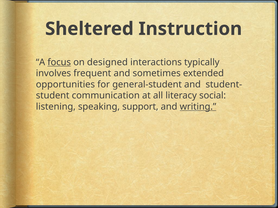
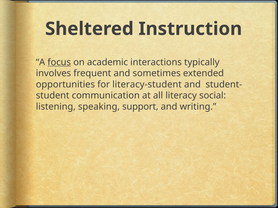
designed: designed -> academic
general-student: general-student -> literacy-student
writing underline: present -> none
